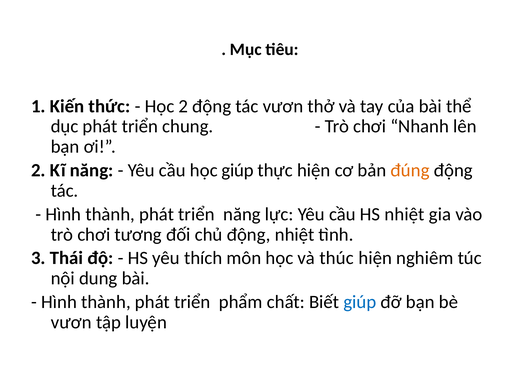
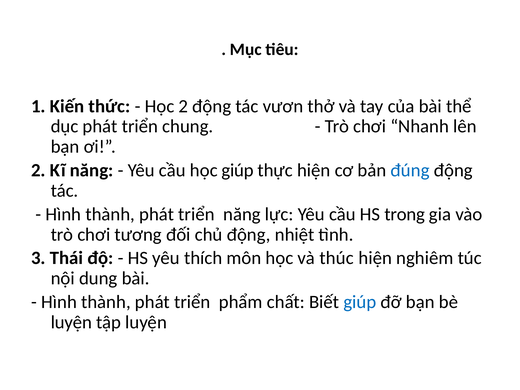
đúng colour: orange -> blue
HS nhiệt: nhiệt -> trong
vươn at (71, 322): vươn -> luyện
